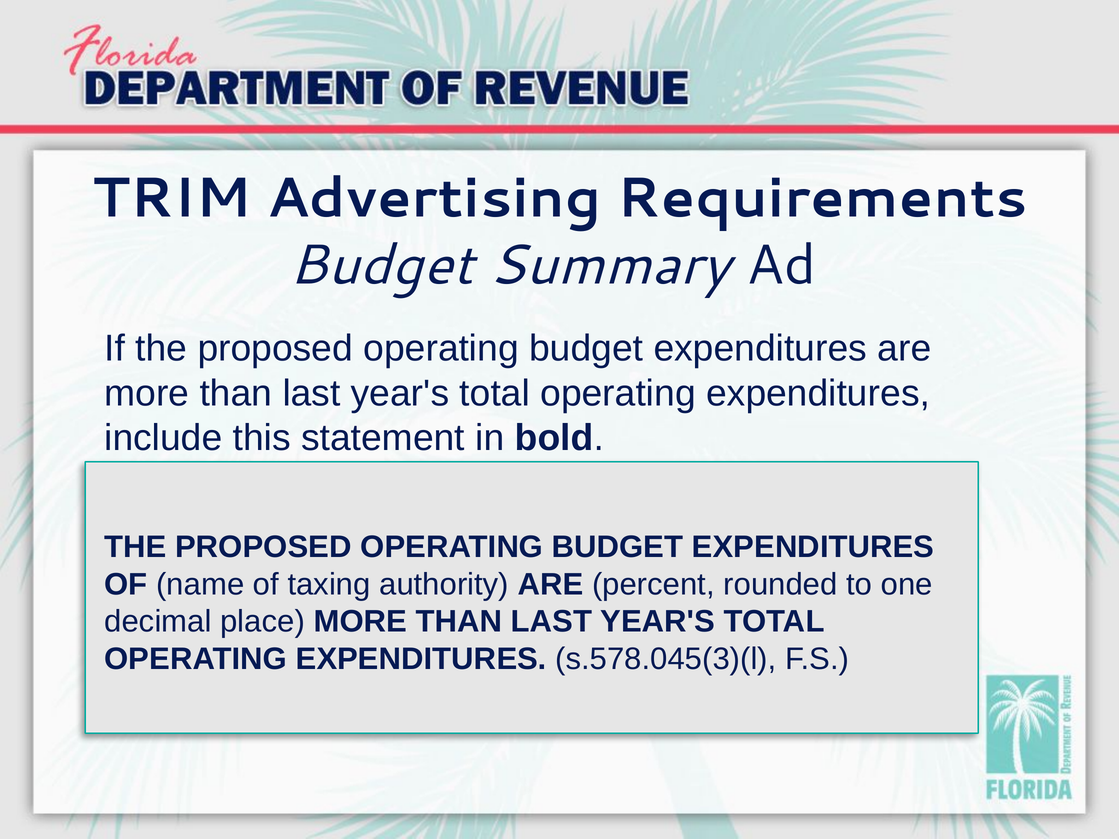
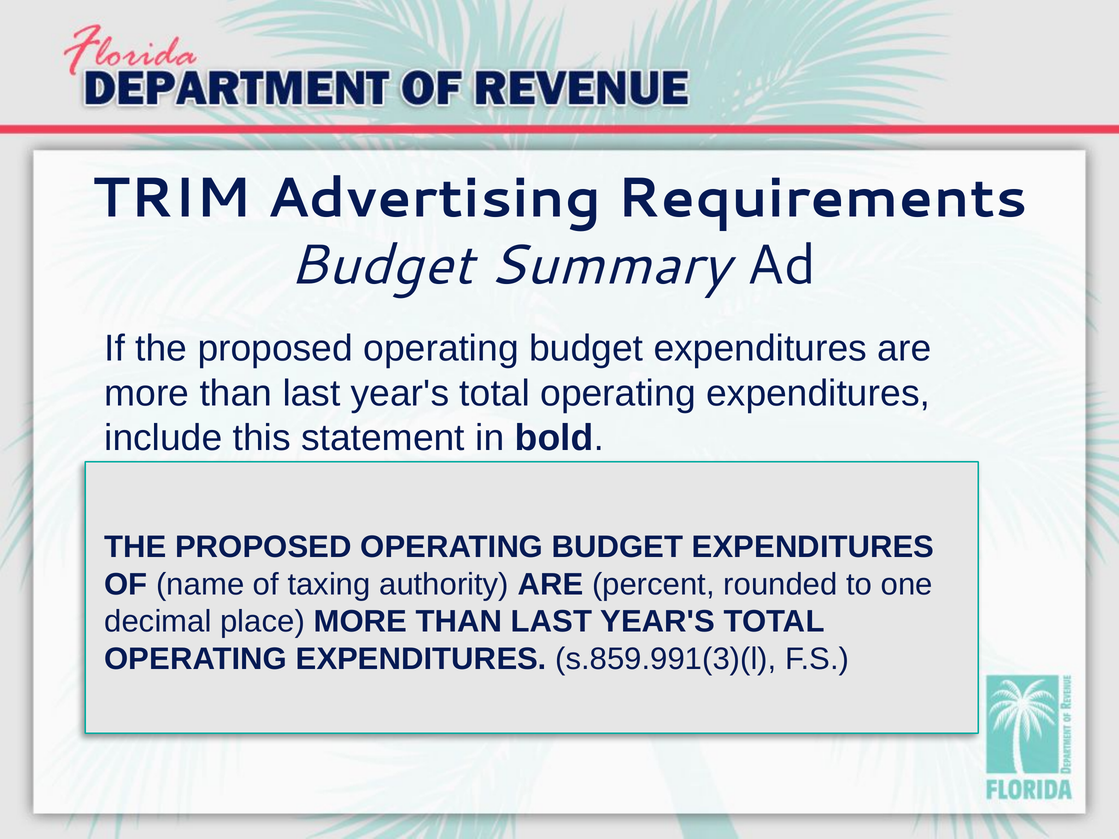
s.578.045(3)(l: s.578.045(3)(l -> s.859.991(3)(l
